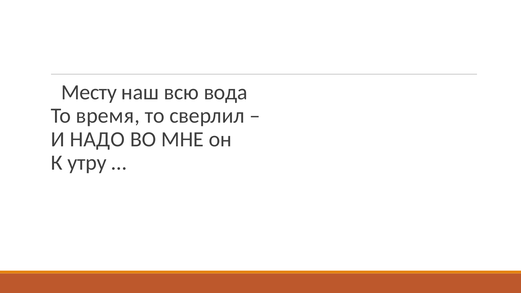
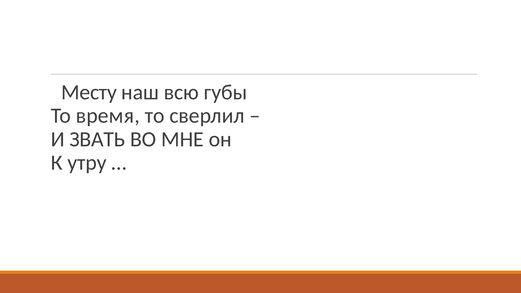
вода: вода -> губы
НАДО: НАДО -> ЗВАТЬ
